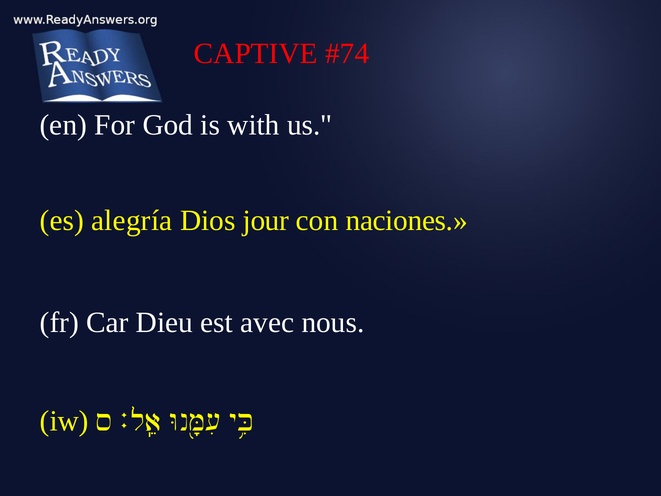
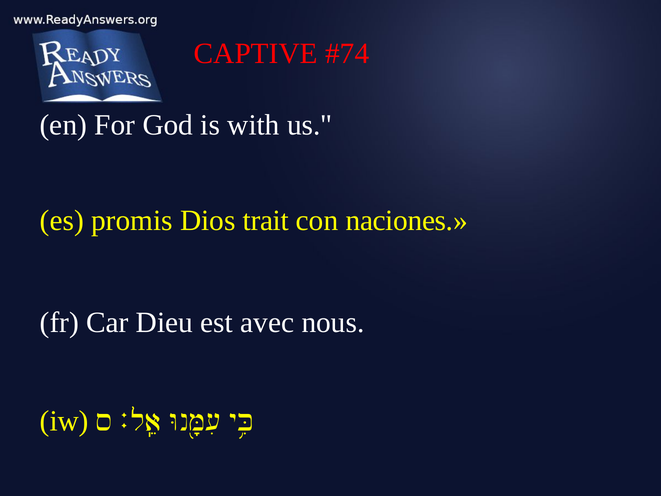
alegría: alegría -> promis
jour: jour -> trait
